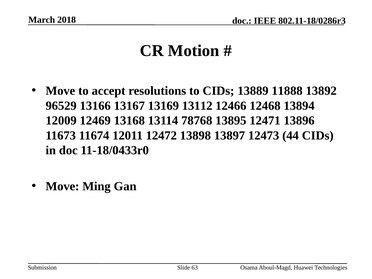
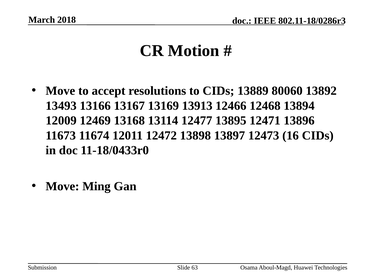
11888: 11888 -> 80060
96529: 96529 -> 13493
13112: 13112 -> 13913
78768: 78768 -> 12477
44: 44 -> 16
